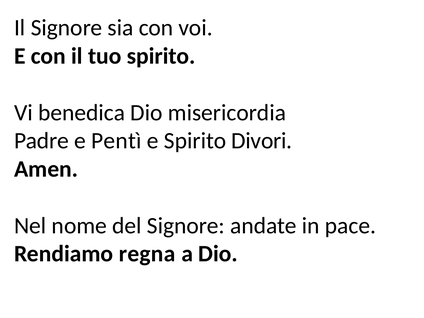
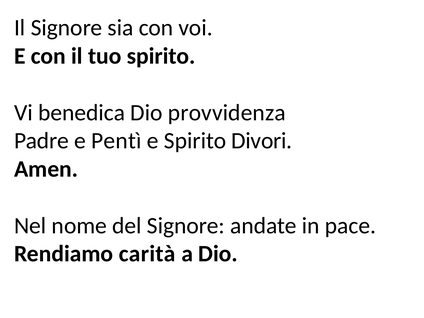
misericordia: misericordia -> provvidenza
regna: regna -> carità
